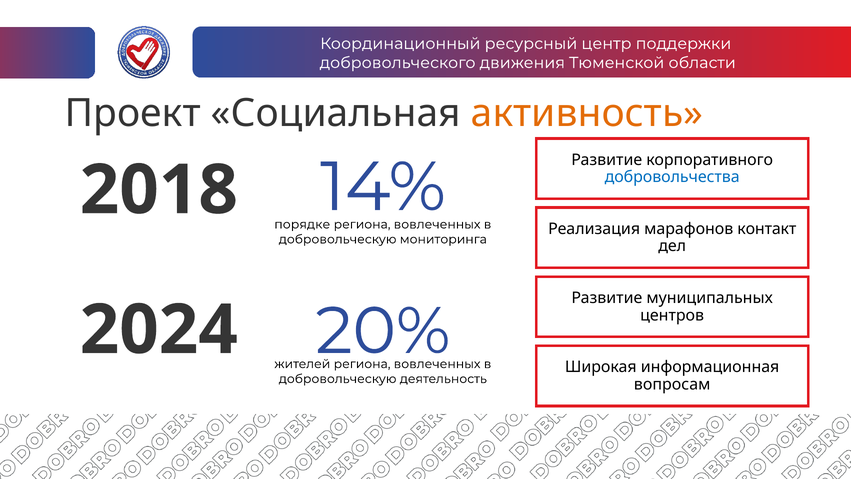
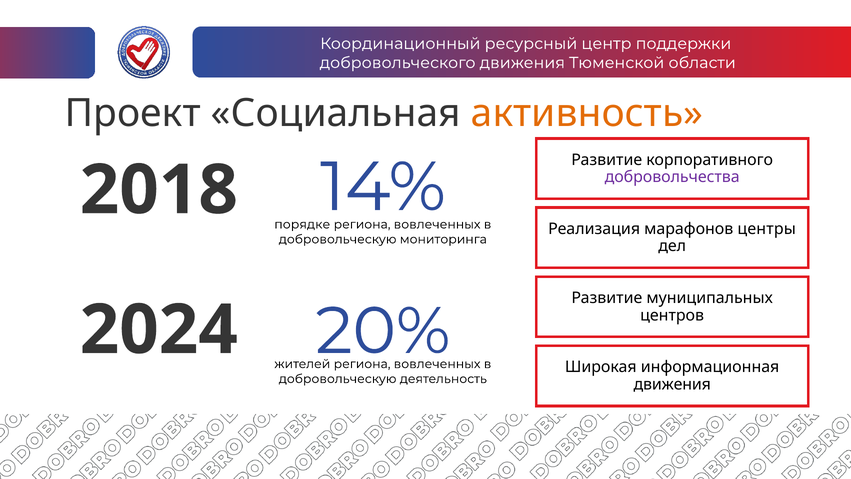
добровольчества colour: blue -> purple
контакт: контакт -> центры
вопросам at (672, 384): вопросам -> движения
